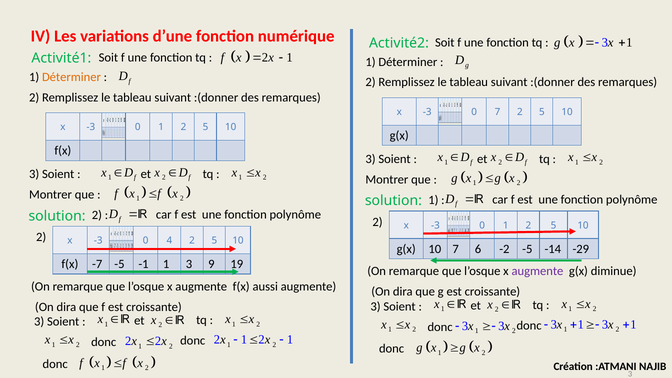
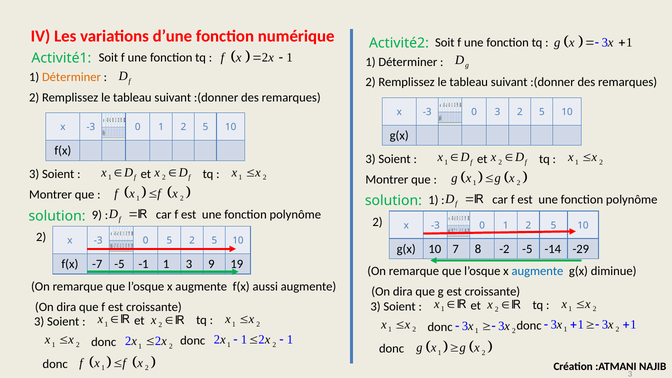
7 at (498, 112): 7 -> 3
solution 2: 2 -> 9
4 at (169, 241): 4 -> 5
6: 6 -> 8
augmente at (537, 271) colour: purple -> blue
